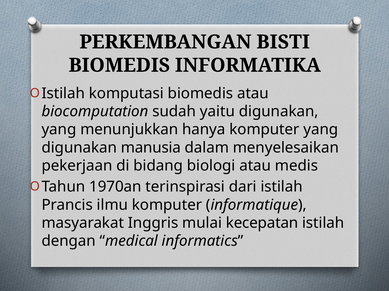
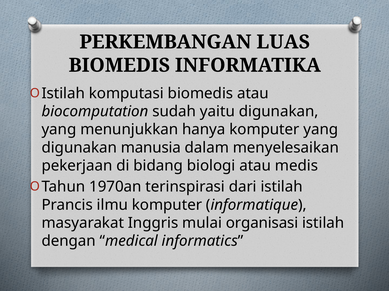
BISTI: BISTI -> LUAS
kecepatan: kecepatan -> organisasi
